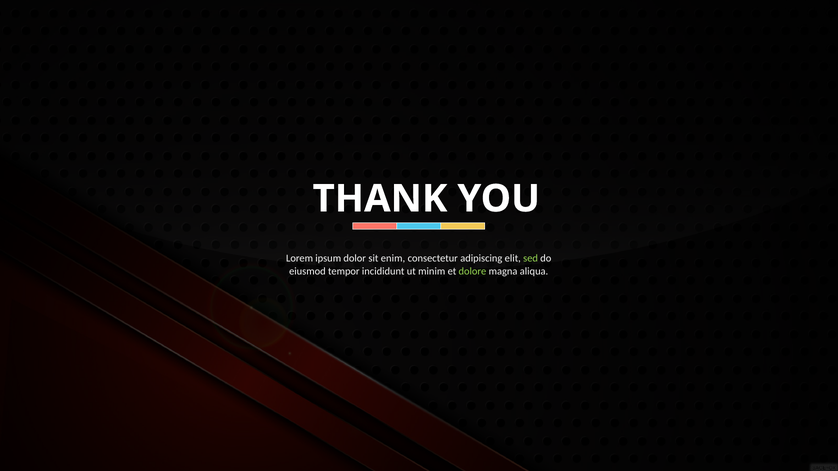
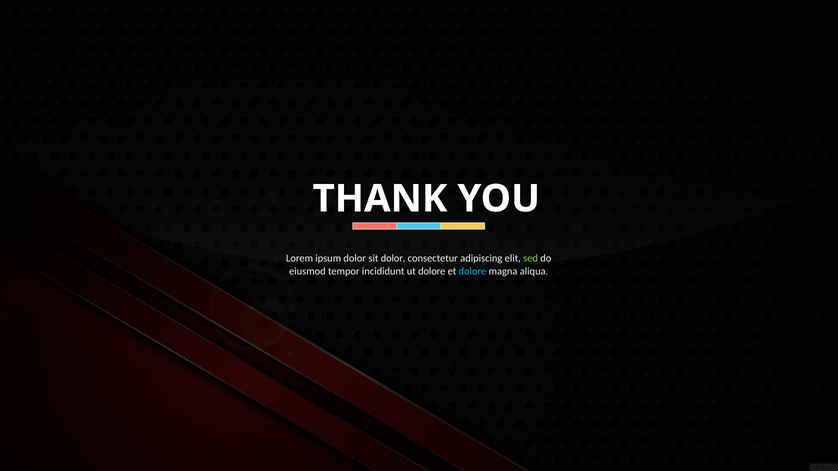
sit enim: enim -> dolor
ut minim: minim -> dolore
dolore at (472, 271) colour: light green -> light blue
